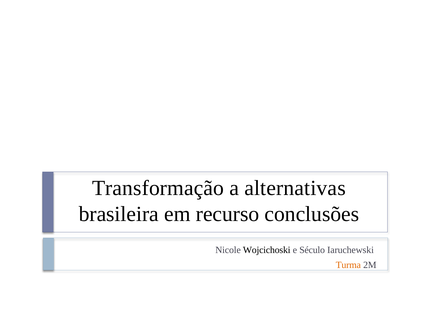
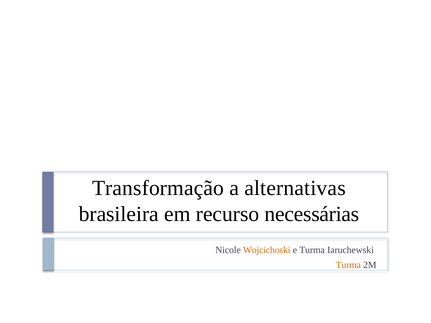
conclusões: conclusões -> necessárias
Wojcichoski colour: black -> orange
e Século: Século -> Turma
